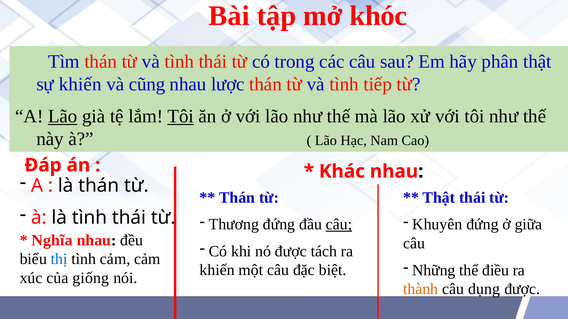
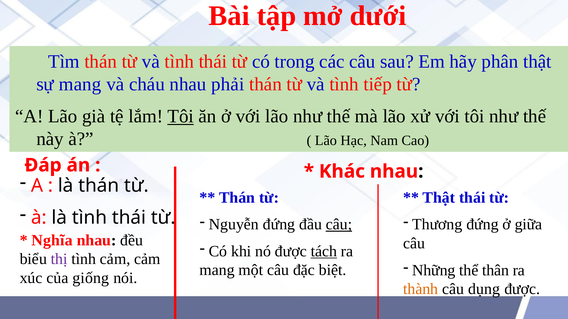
khóc: khóc -> dưới
sự khiến: khiến -> mang
cũng: cũng -> cháu
lược: lược -> phải
Lão at (63, 117) underline: present -> none
Thương: Thương -> Nguyễn
Khuyên: Khuyên -> Thương
tách underline: none -> present
thị colour: blue -> purple
điều: điều -> thân
khiến at (217, 271): khiến -> mang
